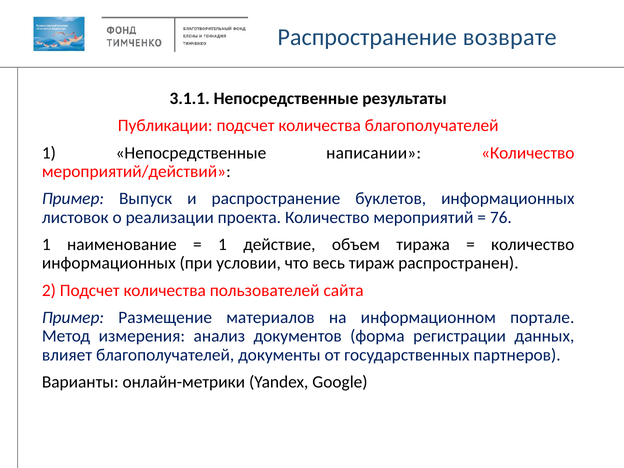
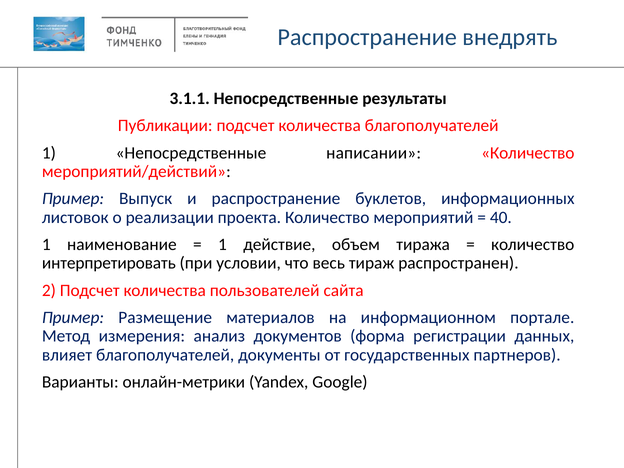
возврате: возврате -> внедрять
76: 76 -> 40
информационных at (109, 263): информационных -> интерпретировать
